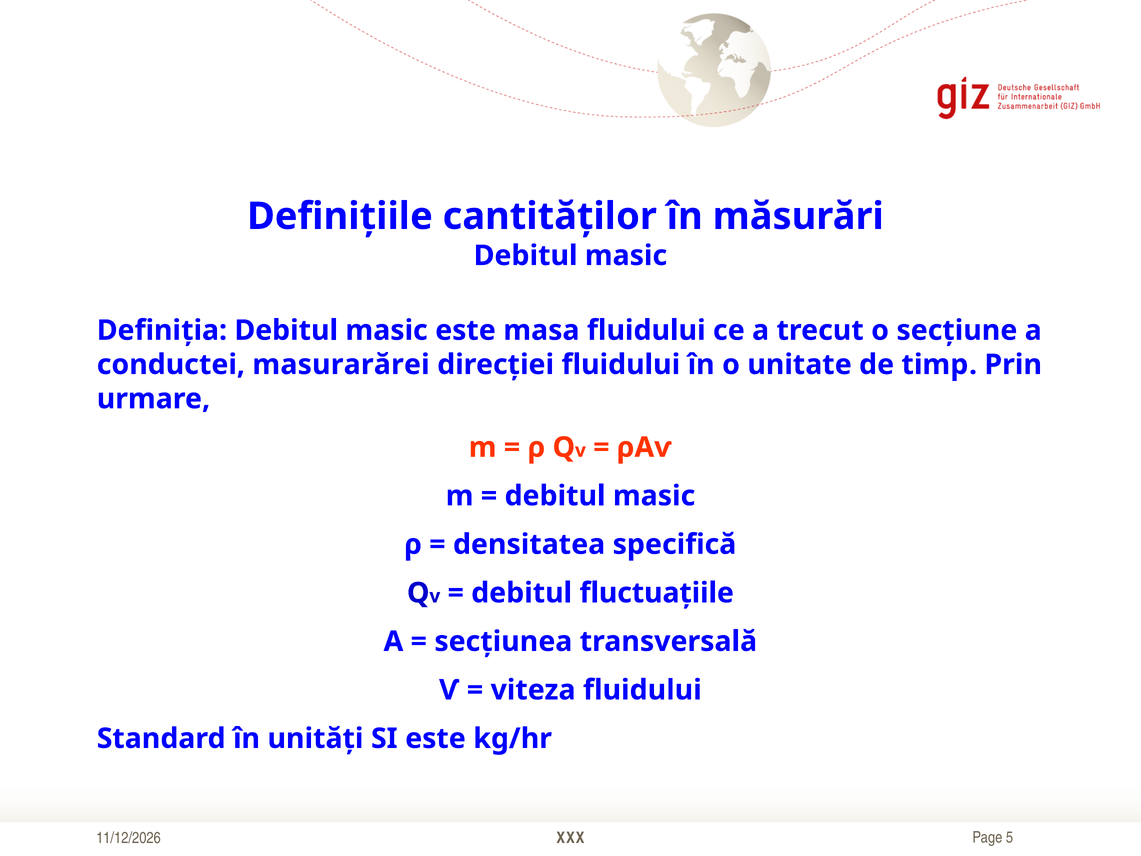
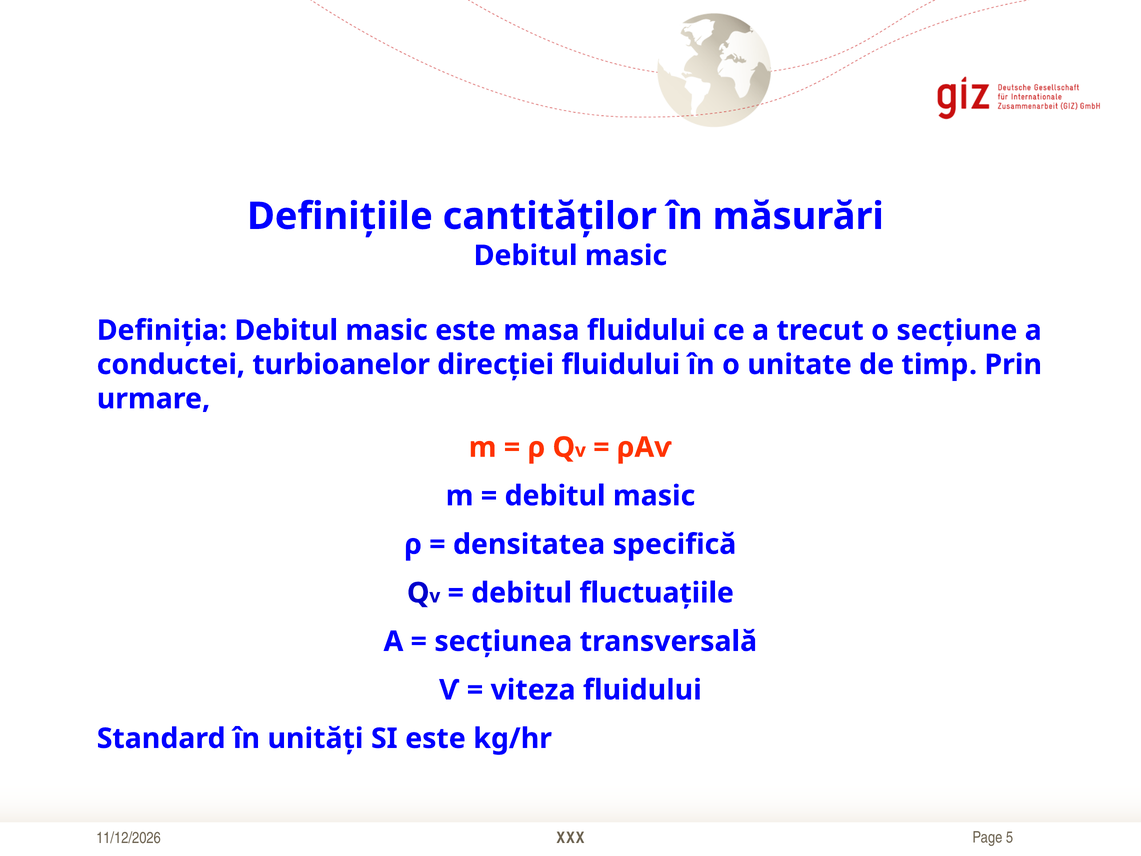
masurarărei: masurarărei -> turbioanelor
